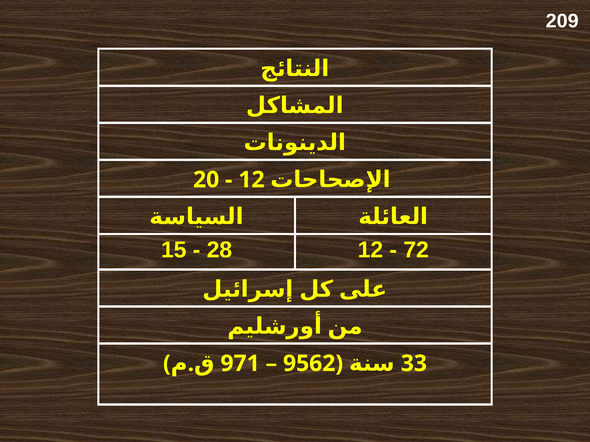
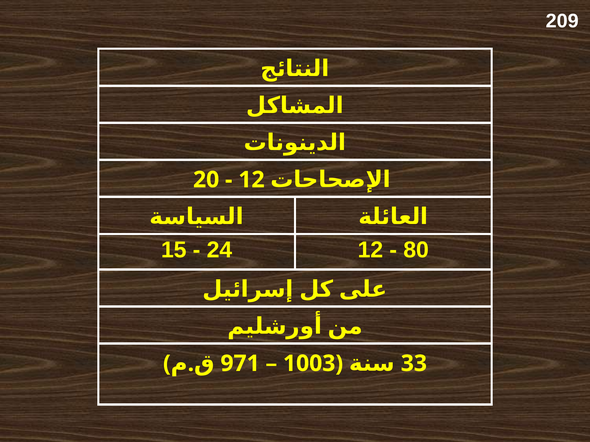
28: 28 -> 24
72: 72 -> 80
9562: 9562 -> 1003
